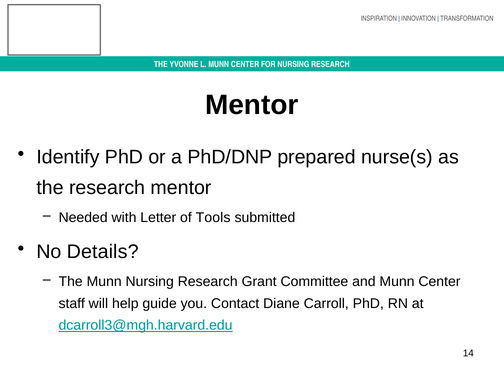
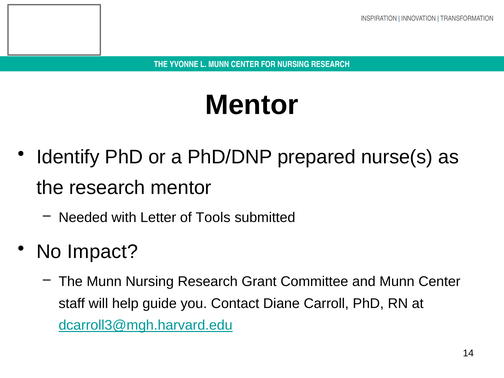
Details: Details -> Impact
